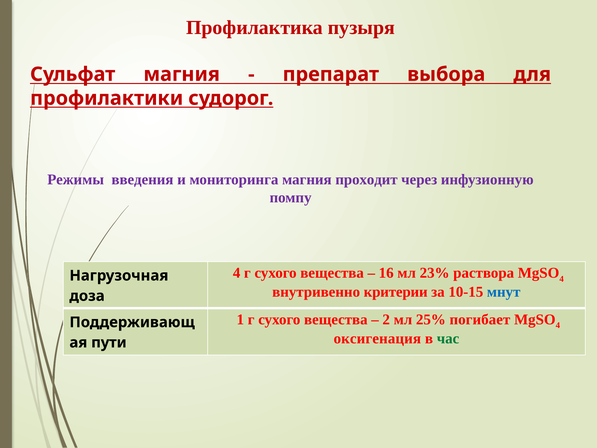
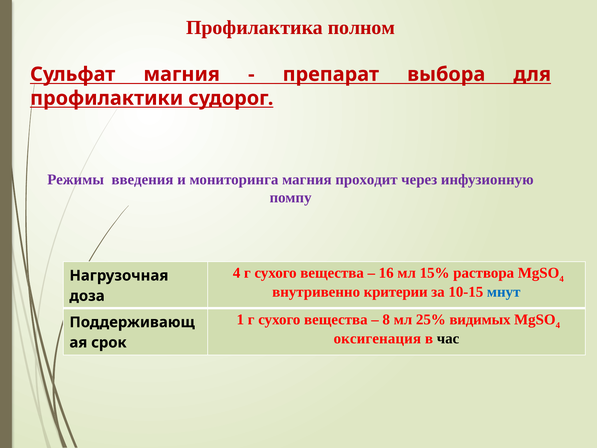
пузыря: пузыря -> полном
23%: 23% -> 15%
2: 2 -> 8
погибает: погибает -> видимых
час colour: green -> black
пути: пути -> срок
